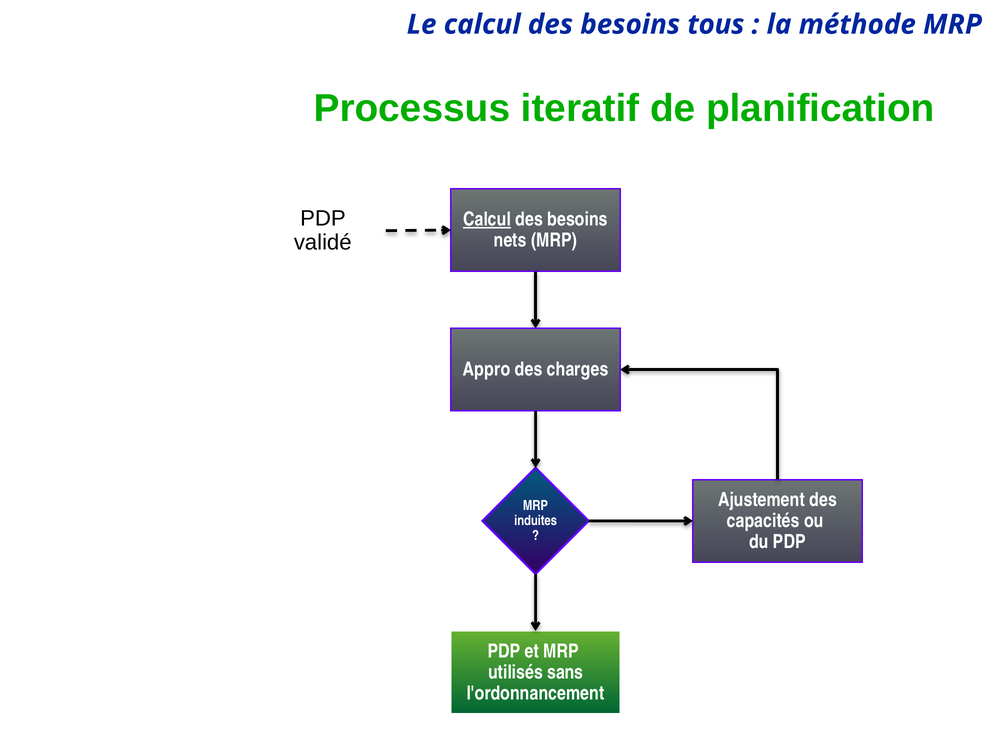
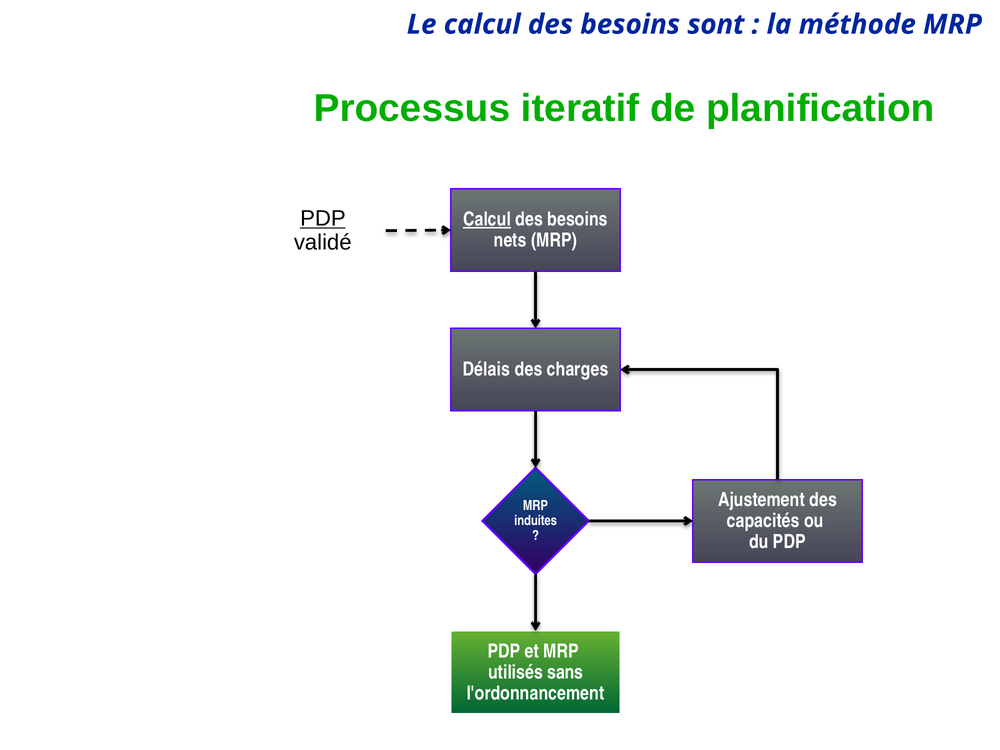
tous: tous -> sont
PDP at (323, 218) underline: none -> present
Appro: Appro -> Délais
